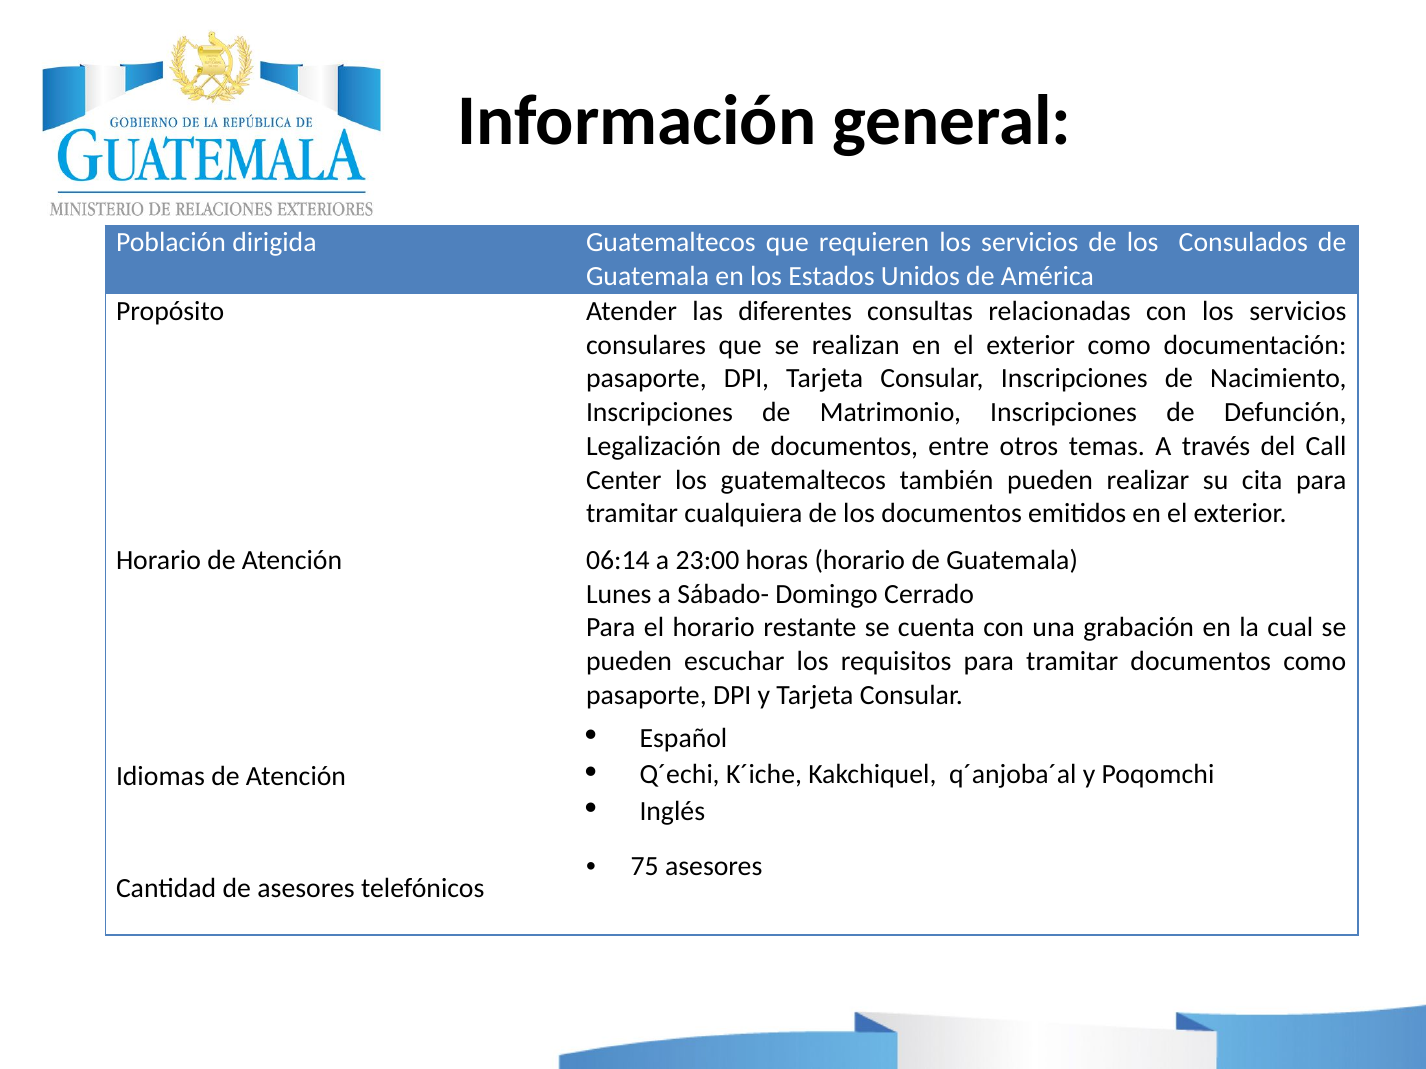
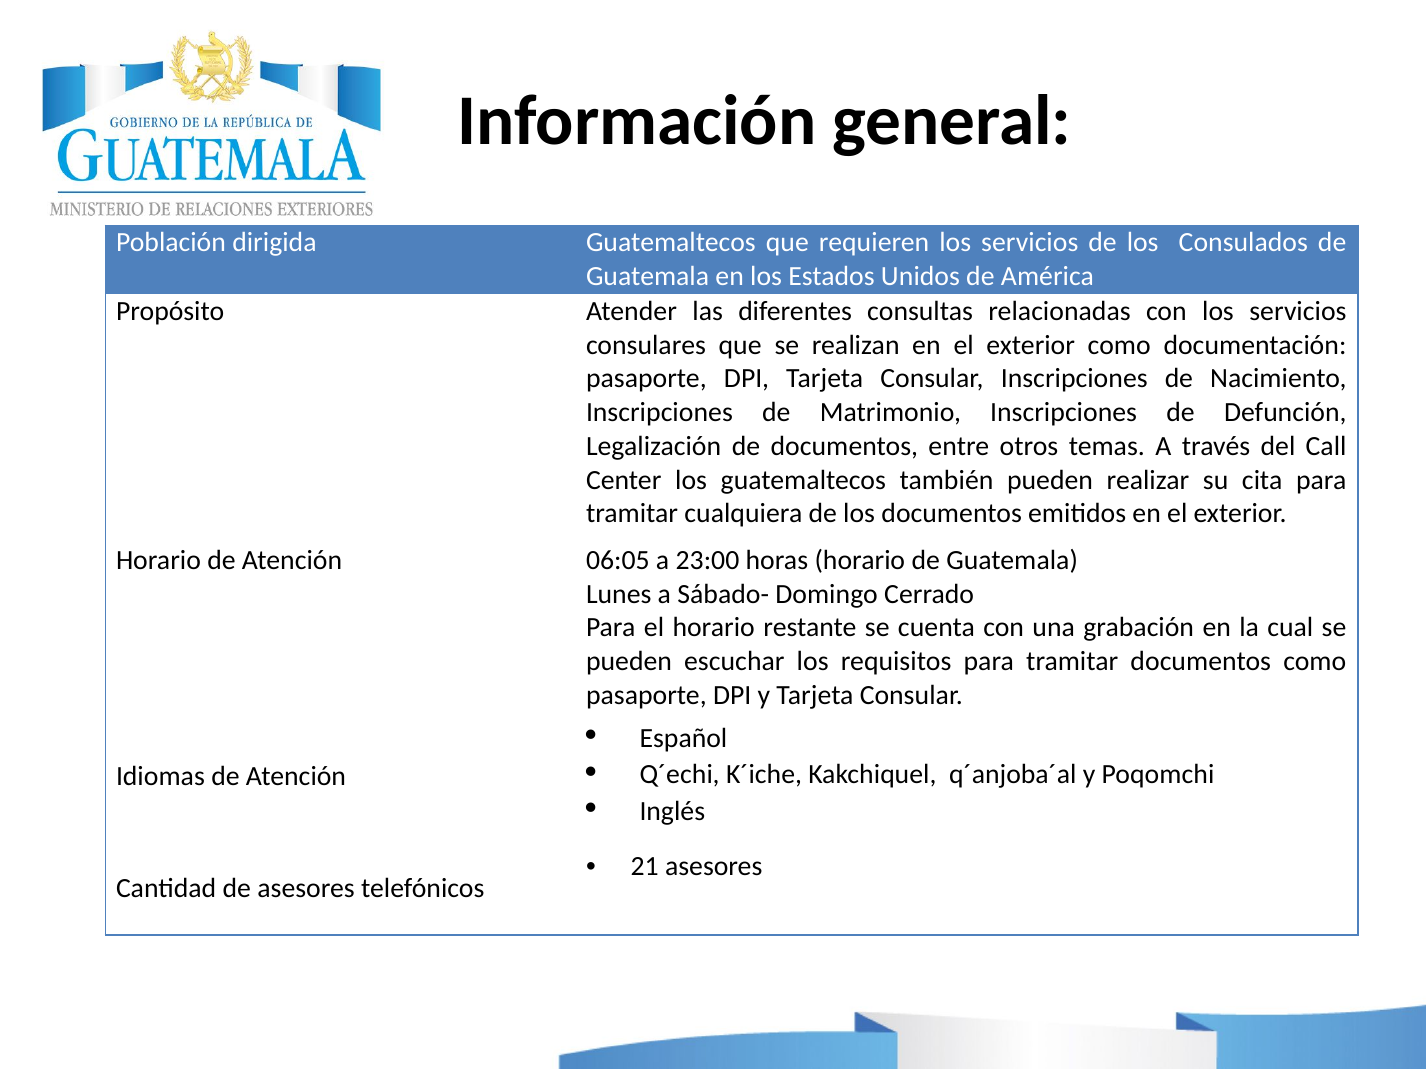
06:14: 06:14 -> 06:05
75: 75 -> 21
